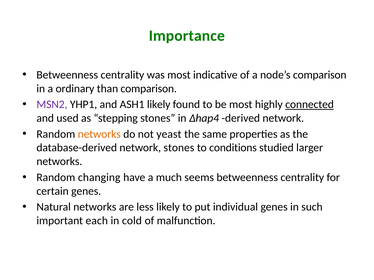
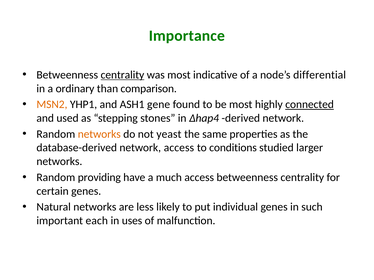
centrality at (122, 75) underline: none -> present
node’s comparison: comparison -> differential
MSN2 colour: purple -> orange
ASH1 likely: likely -> gene
network stones: stones -> access
changing: changing -> providing
much seems: seems -> access
cold: cold -> uses
